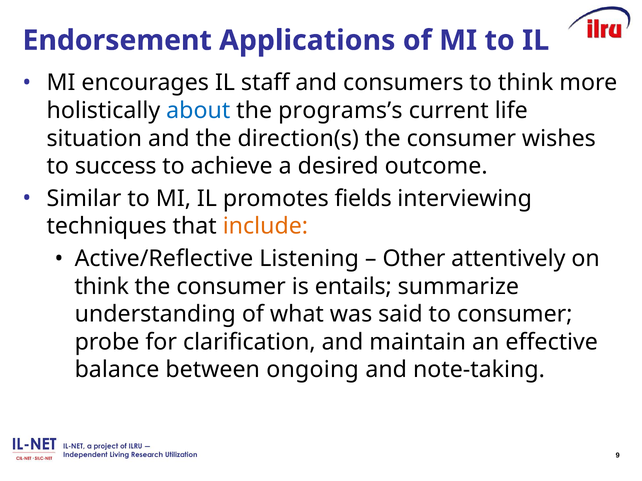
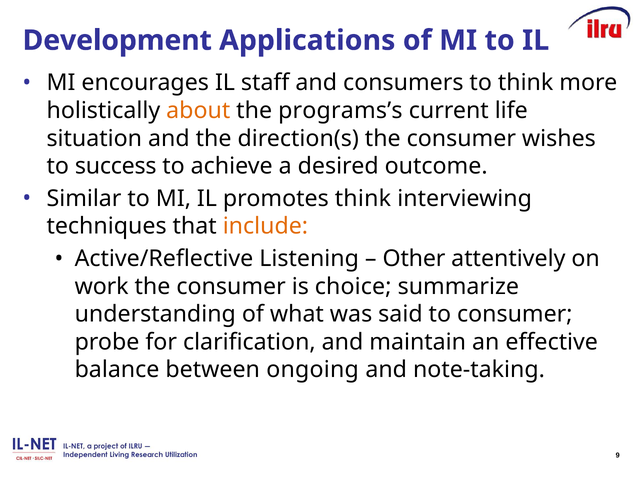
Endorsement: Endorsement -> Development
about colour: blue -> orange
promotes fields: fields -> think
think at (102, 287): think -> work
entails: entails -> choice
